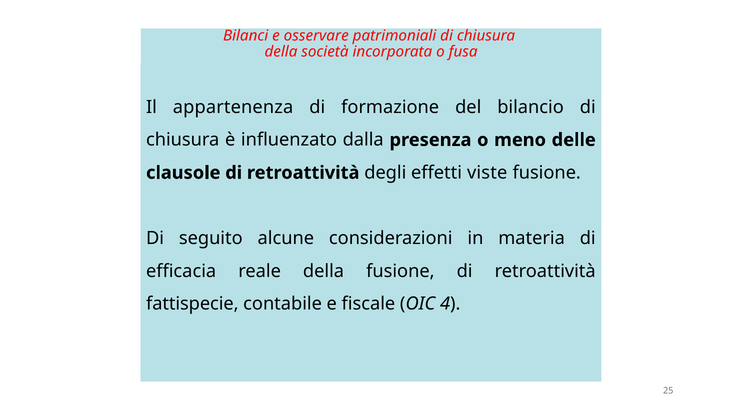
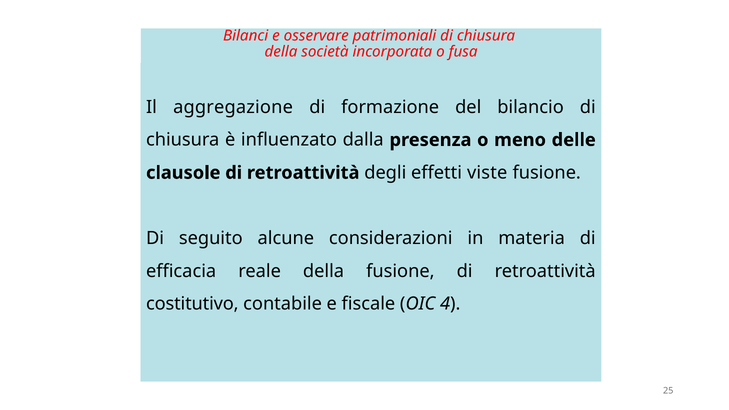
appartenenza: appartenenza -> aggregazione
fattispecie: fattispecie -> costitutivo
